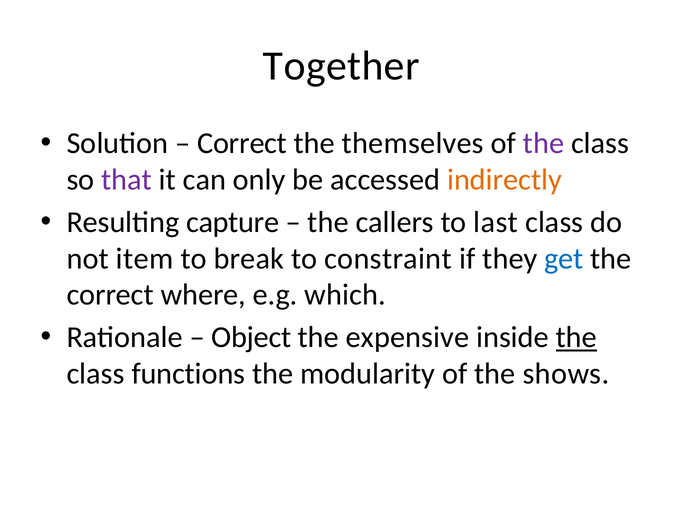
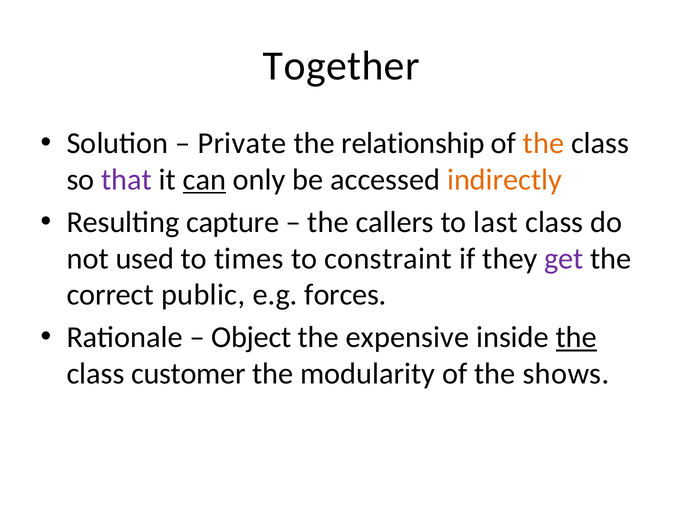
Correct at (242, 143): Correct -> Private
themselves: themselves -> relationship
the at (544, 143) colour: purple -> orange
can underline: none -> present
item: item -> used
break: break -> times
get colour: blue -> purple
where: where -> public
which: which -> forces
functions: functions -> customer
